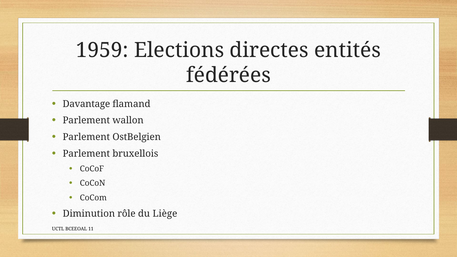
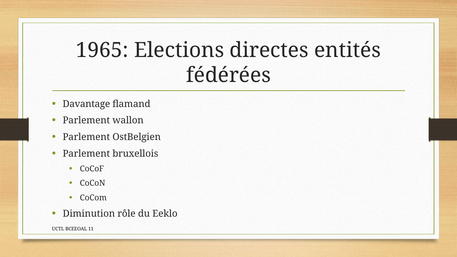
1959: 1959 -> 1965
Liège: Liège -> Eeklo
